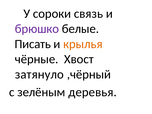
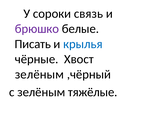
крылья colour: orange -> blue
затянуло at (39, 74): затянуло -> зелёным
деревья: деревья -> тяжёлые
